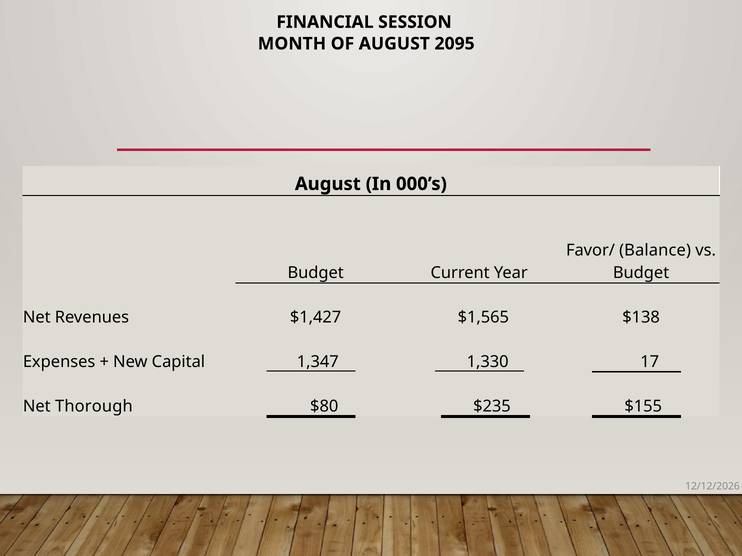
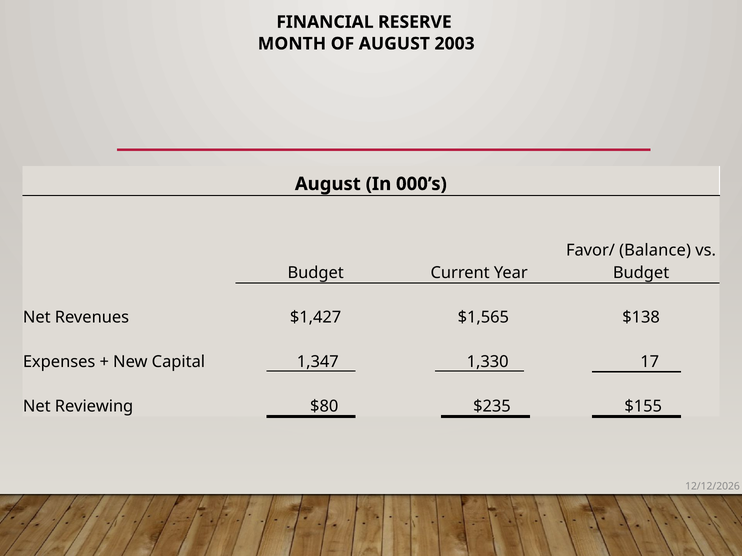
SESSION: SESSION -> RESERVE
2095: 2095 -> 2003
Thorough: Thorough -> Reviewing
